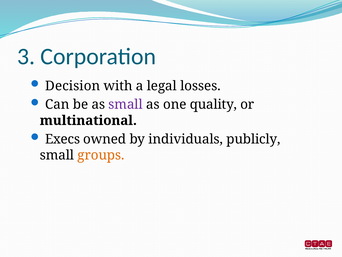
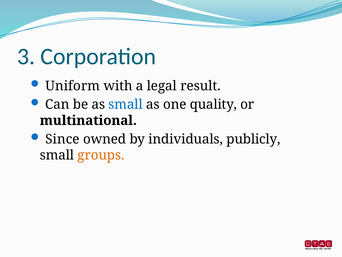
Decision: Decision -> Uniform
losses: losses -> result
small at (126, 104) colour: purple -> blue
Execs: Execs -> Since
